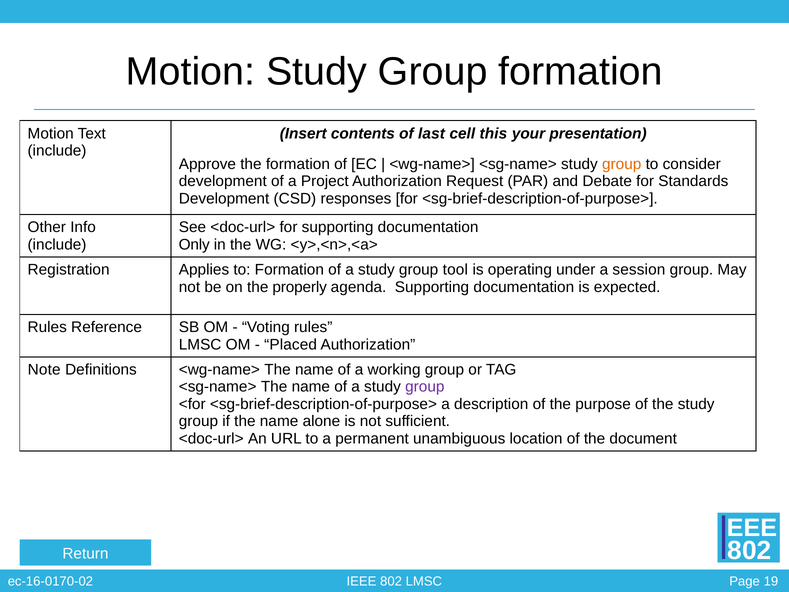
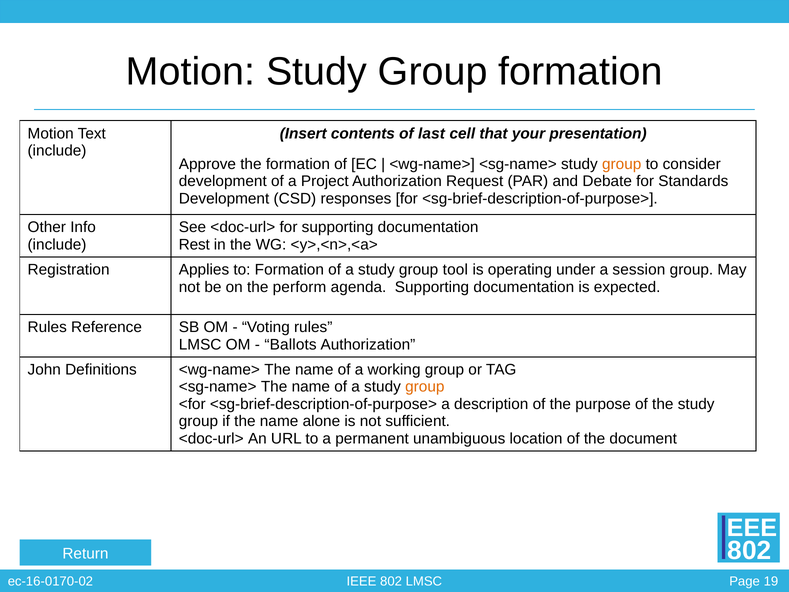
this: this -> that
Only: Only -> Rest
properly: properly -> perform
Placed: Placed -> Ballots
Note: Note -> John
group at (425, 387) colour: purple -> orange
